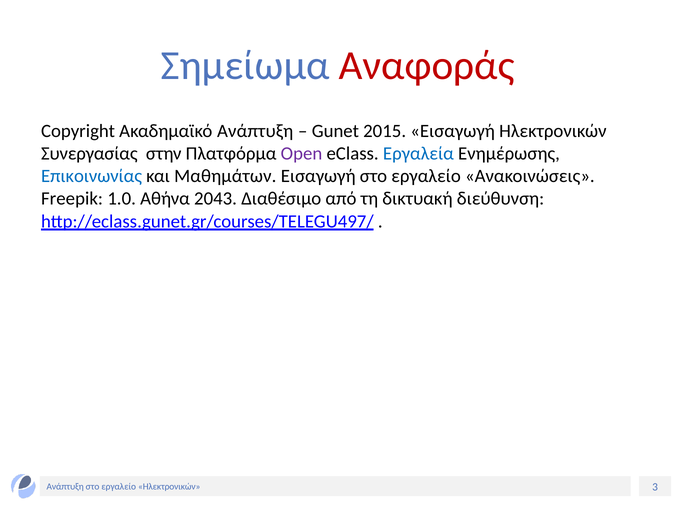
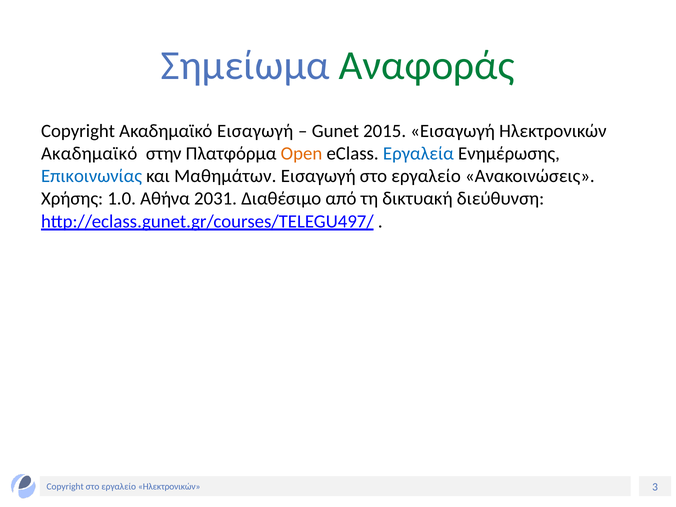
Αναφοράς colour: red -> green
Ακαδημαϊκό Ανάπτυξη: Ανάπτυξη -> Εισαγωγή
Συνεργασίας at (89, 154): Συνεργασίας -> Ακαδημαϊκό
Open colour: purple -> orange
Freepik: Freepik -> Χρήσης
2043: 2043 -> 2031
Ανάπτυξη at (65, 487): Ανάπτυξη -> Copyright
